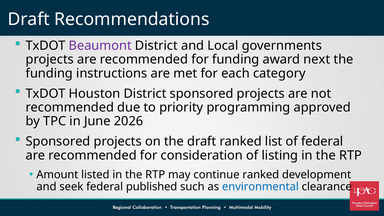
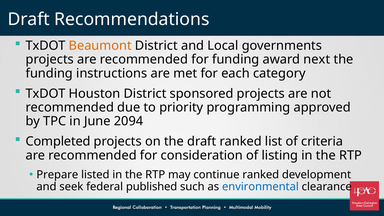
Beaumont colour: purple -> orange
2026: 2026 -> 2094
Sponsored at (58, 141): Sponsored -> Completed
of federal: federal -> criteria
Amount: Amount -> Prepare
